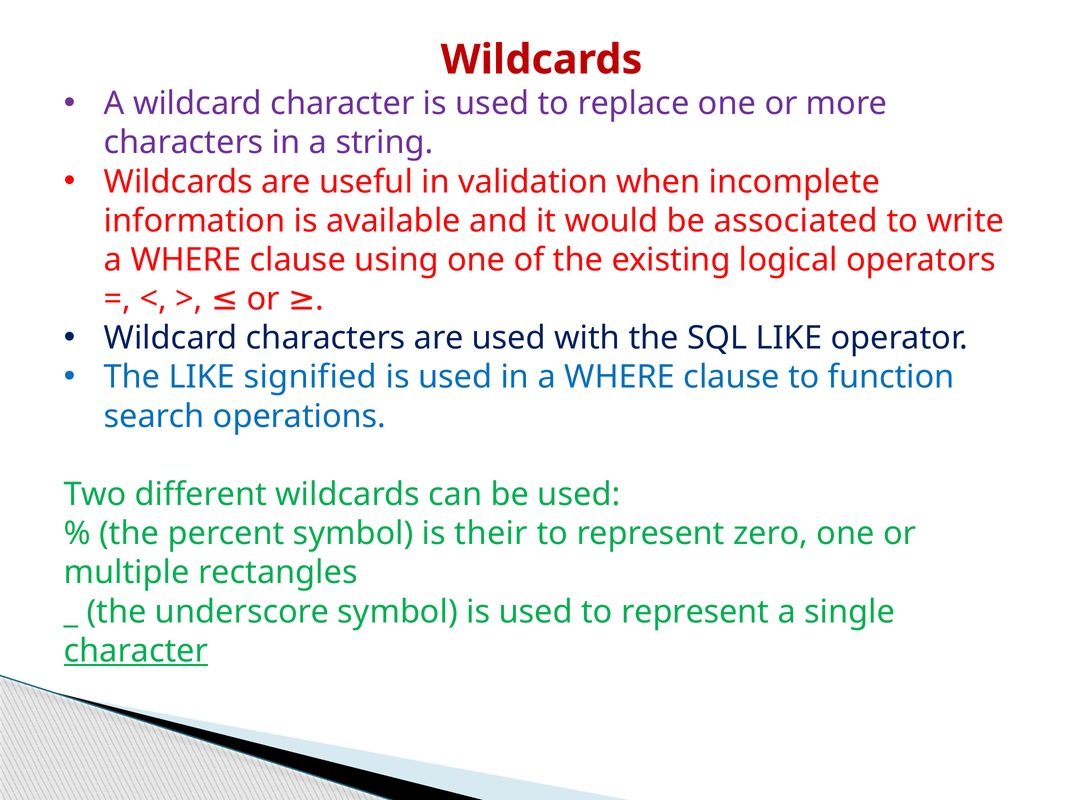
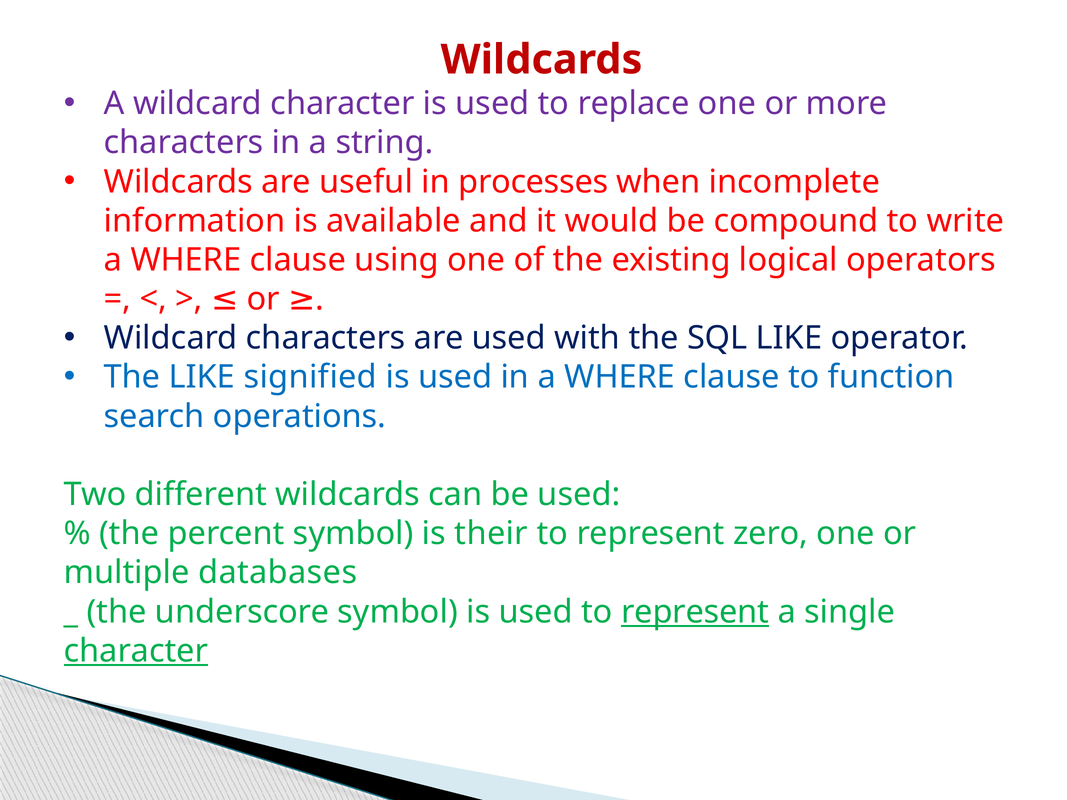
validation: validation -> processes
associated: associated -> compound
rectangles: rectangles -> databases
represent at (695, 612) underline: none -> present
